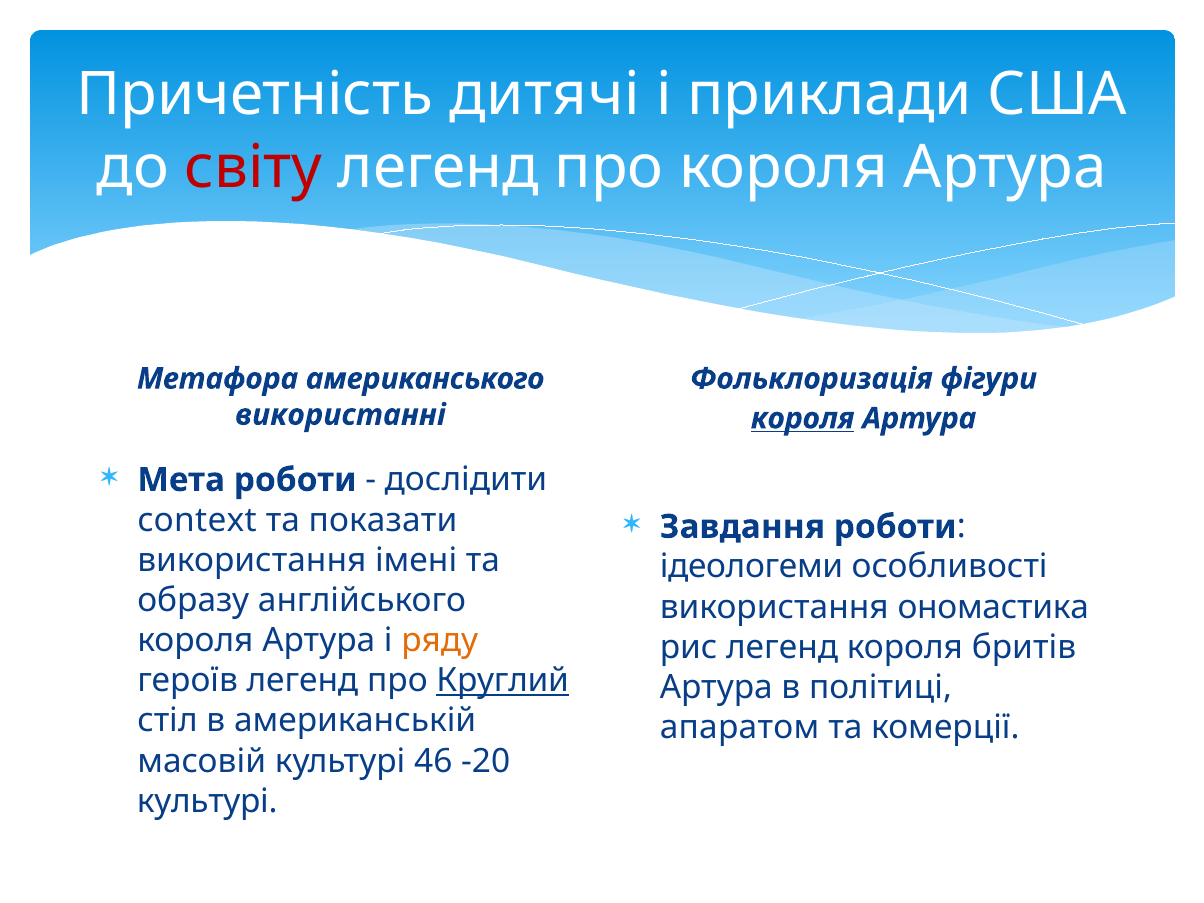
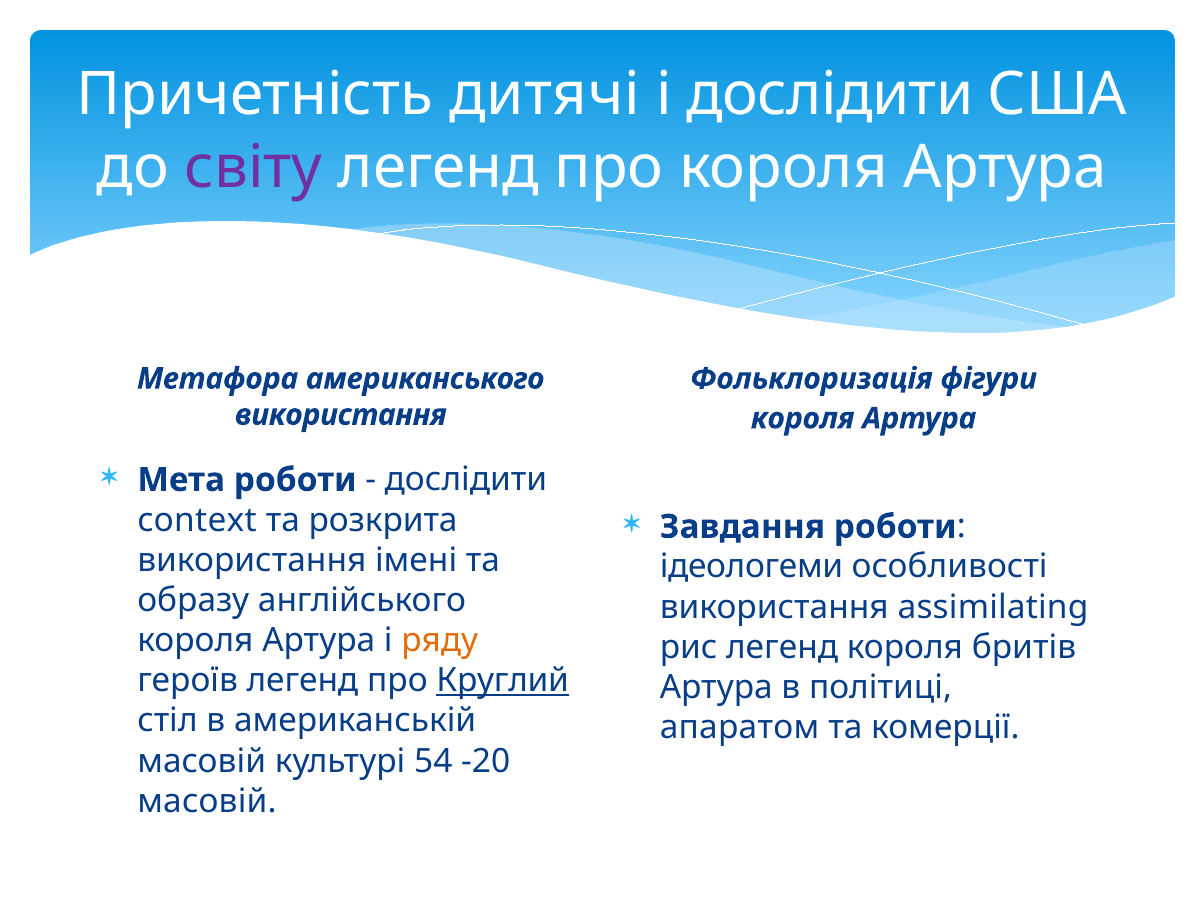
і приклади: приклади -> дослідити
світу colour: red -> purple
використанні at (341, 415): використанні -> використання
короля at (803, 418) underline: present -> none
показати: показати -> розкрита
ономастика: ономастика -> assimilating
46: 46 -> 54
культурі at (207, 801): культурі -> масовій
